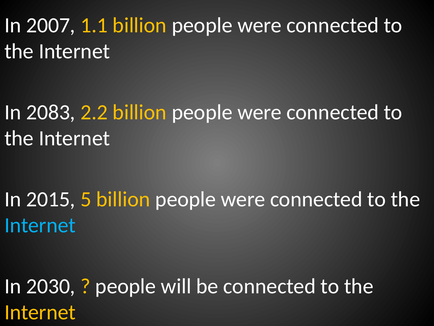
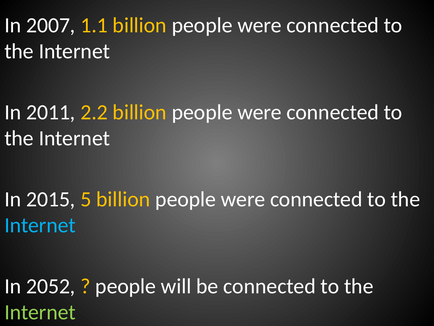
2083: 2083 -> 2011
2030: 2030 -> 2052
Internet at (40, 312) colour: yellow -> light green
